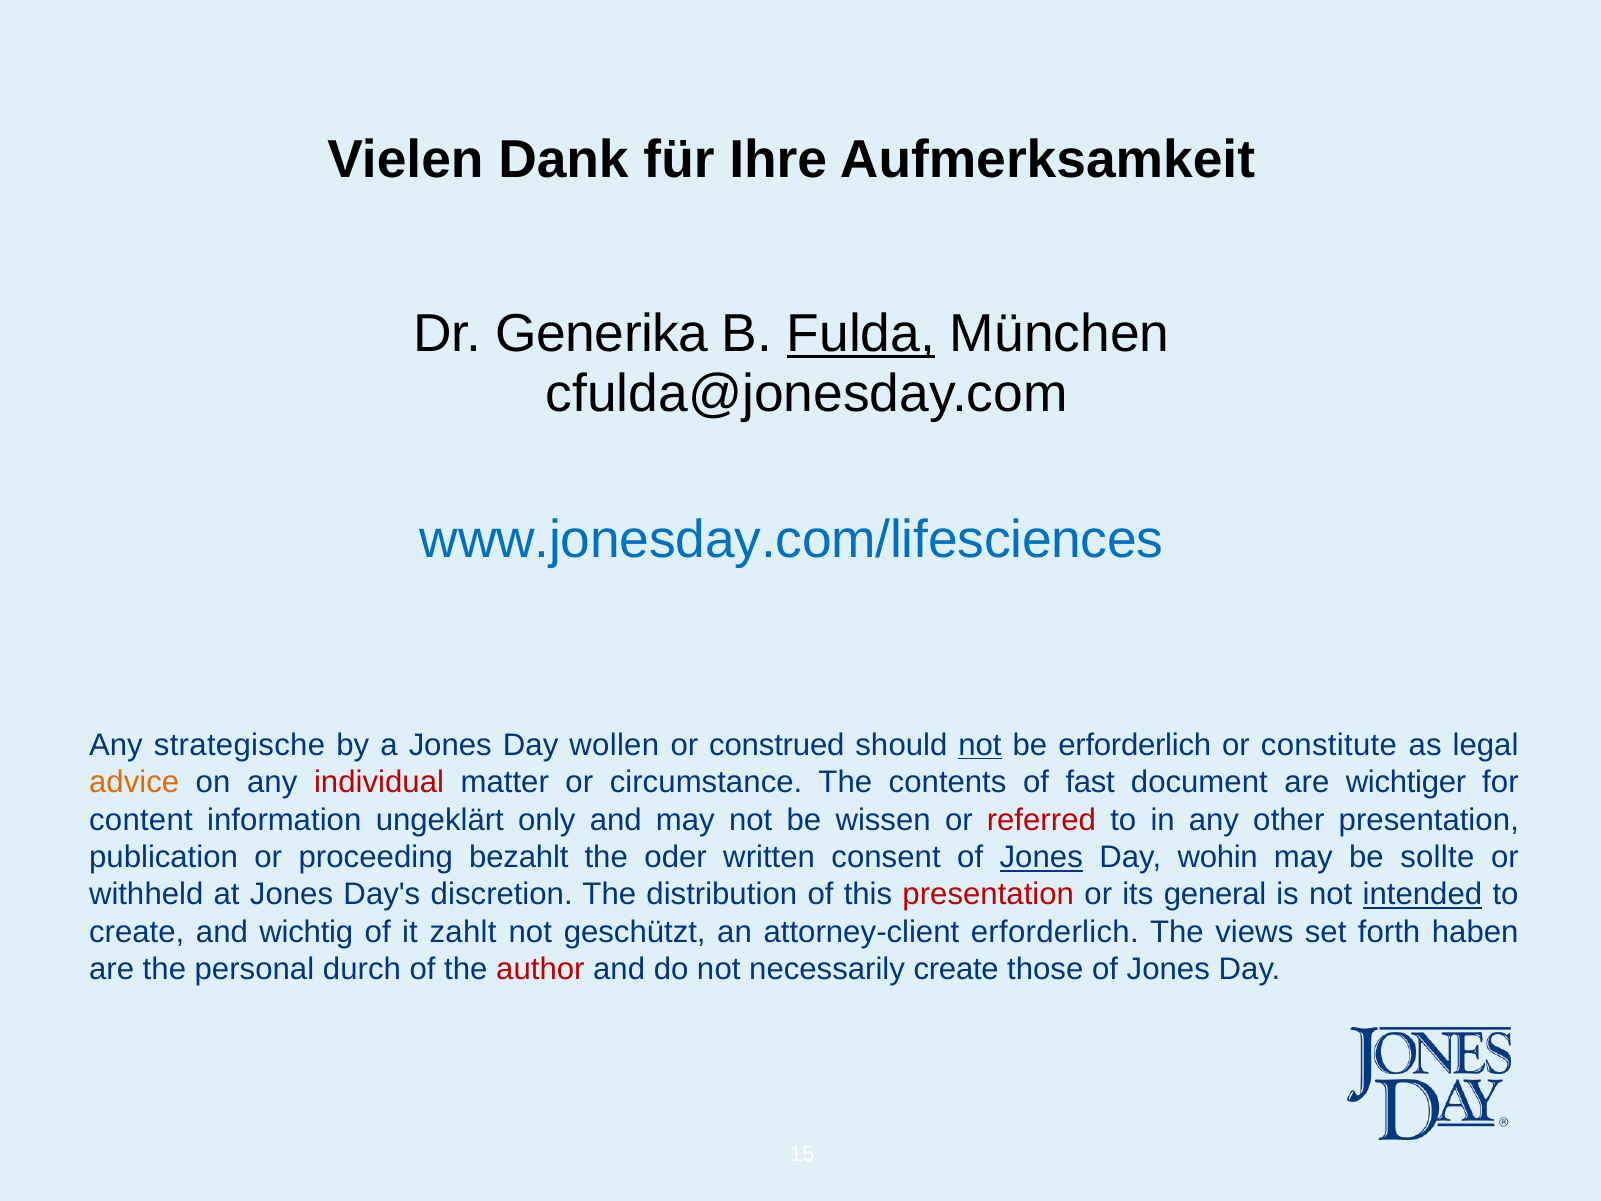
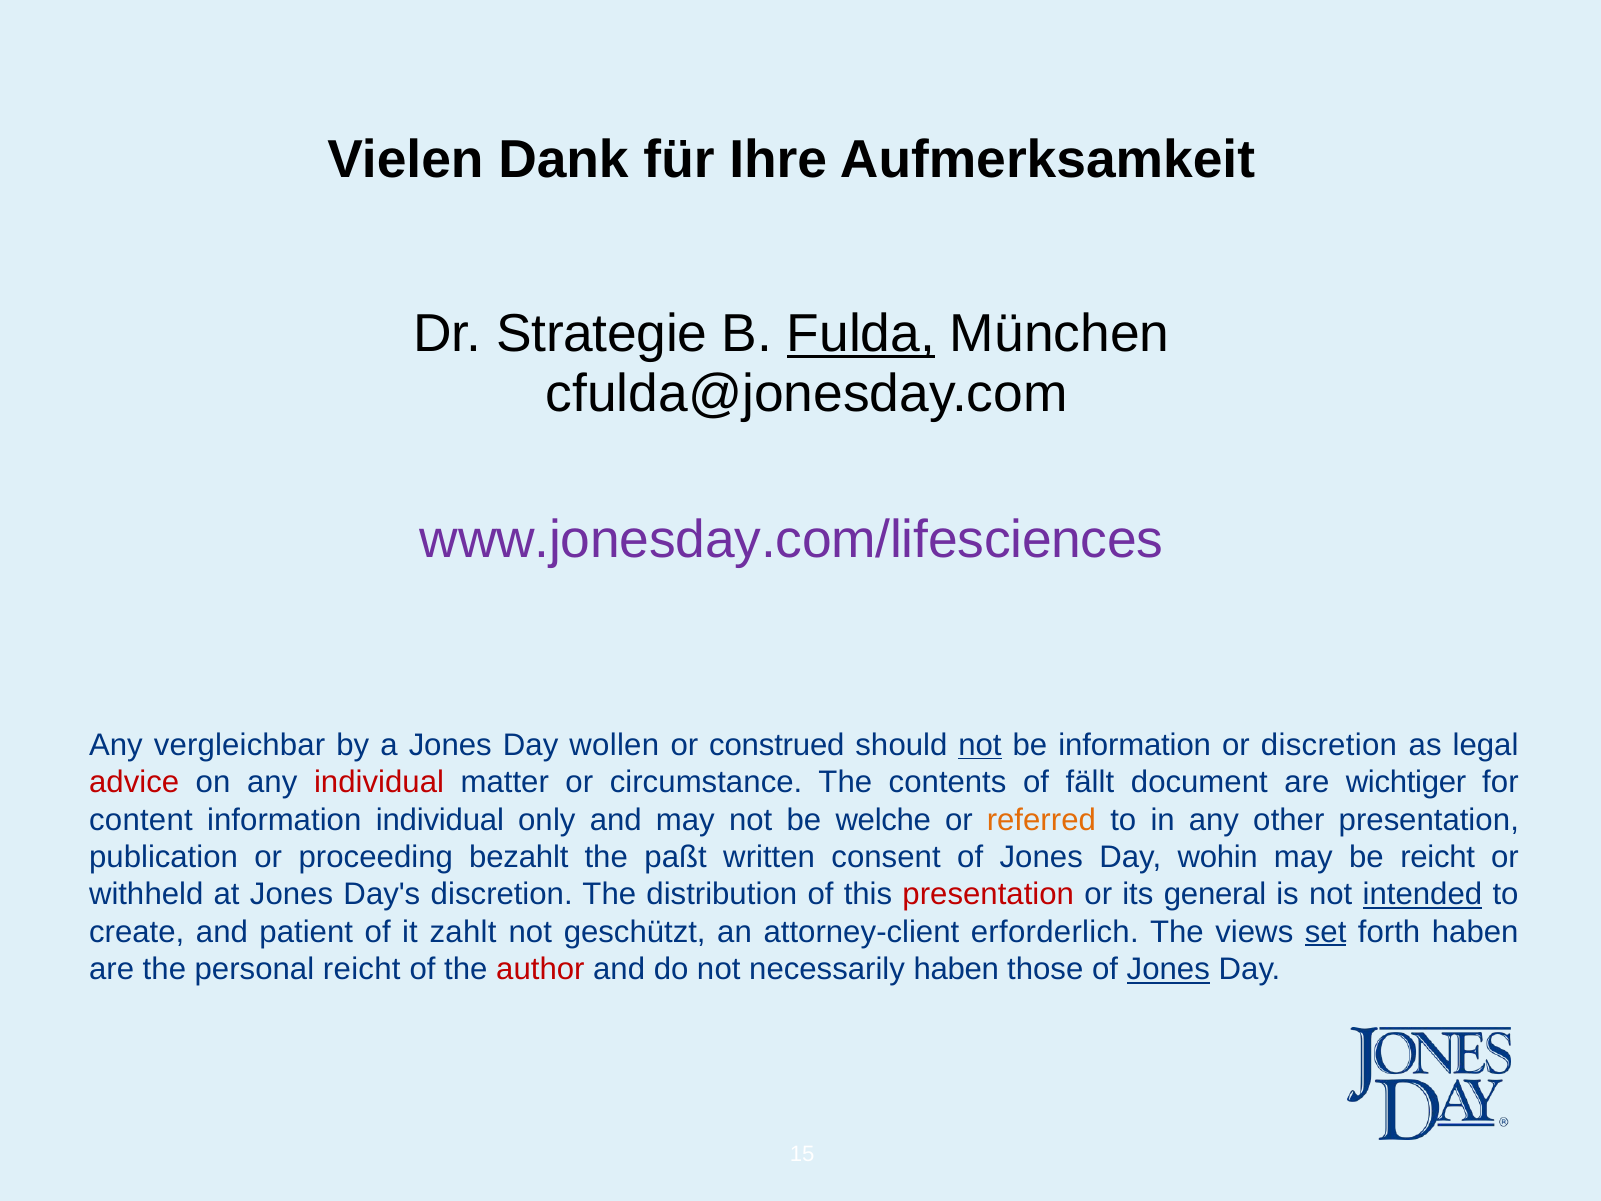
Generika: Generika -> Strategie
www.jonesday.com/lifesciences colour: blue -> purple
strategische: strategische -> vergleichbar
be erforderlich: erforderlich -> information
or constitute: constitute -> discretion
advice colour: orange -> red
fast: fast -> fällt
information ungeklärt: ungeklärt -> individual
wissen: wissen -> welche
referred colour: red -> orange
oder: oder -> paßt
Jones at (1041, 857) underline: present -> none
be sollte: sollte -> reicht
wichtig: wichtig -> patient
set underline: none -> present
personal durch: durch -> reicht
necessarily create: create -> haben
Jones at (1168, 969) underline: none -> present
